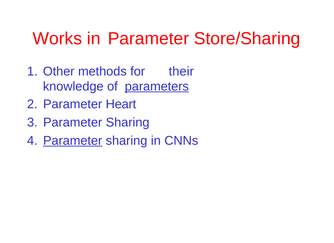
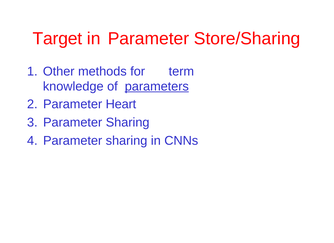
Works: Works -> Target
their: their -> term
Parameter at (73, 141) underline: present -> none
